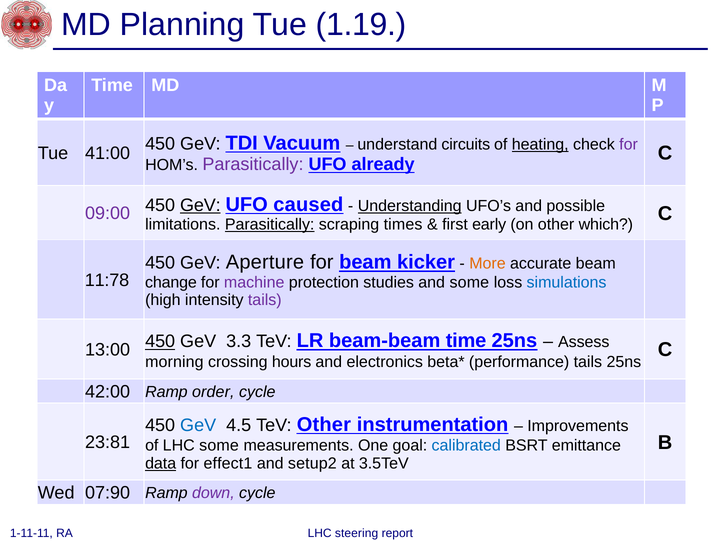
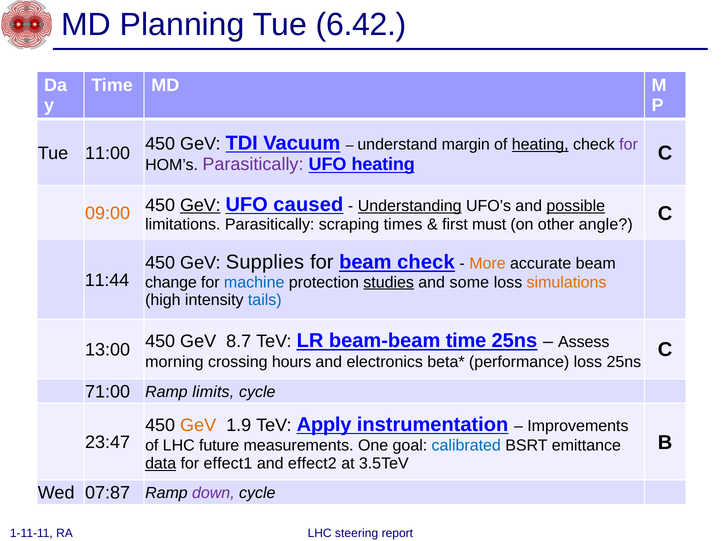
1.19: 1.19 -> 6.42
circuits: circuits -> margin
41:00: 41:00 -> 11:00
UFO already: already -> heating
09:00 colour: purple -> orange
possible underline: none -> present
Parasitically at (270, 225) underline: present -> none
early: early -> must
which: which -> angle
Aperture: Aperture -> Supplies
beam kicker: kicker -> check
11:78: 11:78 -> 11:44
machine colour: purple -> blue
studies underline: none -> present
simulations colour: blue -> orange
tails at (265, 300) colour: purple -> blue
450 at (160, 341) underline: present -> none
3.3: 3.3 -> 8.7
performance tails: tails -> loss
42:00: 42:00 -> 71:00
order: order -> limits
GeV at (198, 425) colour: blue -> orange
4.5: 4.5 -> 1.9
TeV Other: Other -> Apply
23:81: 23:81 -> 23:47
LHC some: some -> future
setup2: setup2 -> effect2
07:90: 07:90 -> 07:87
